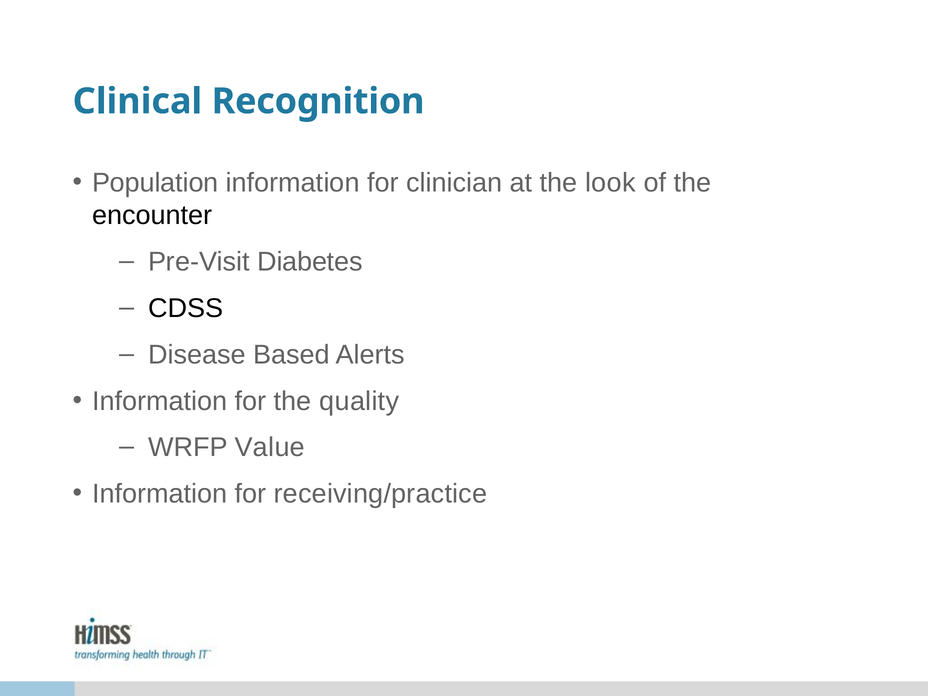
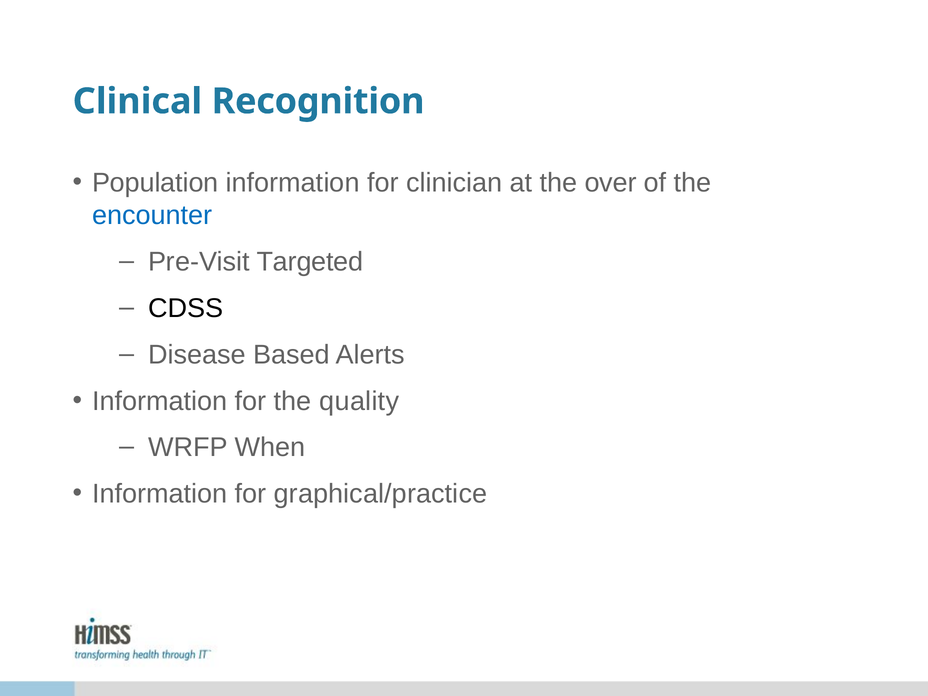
look: look -> over
encounter colour: black -> blue
Diabetes: Diabetes -> Targeted
Value: Value -> When
receiving/practice: receiving/practice -> graphical/practice
